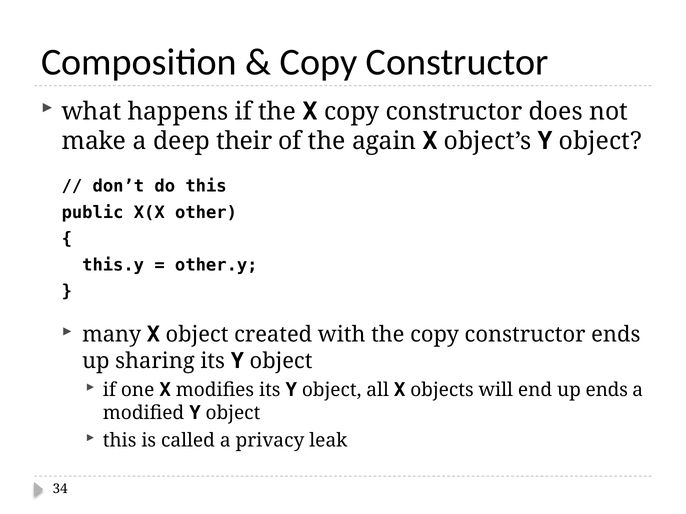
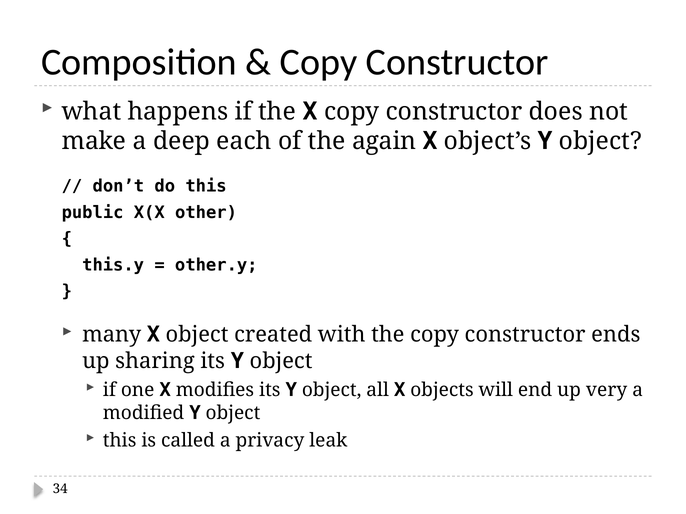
their: their -> each
up ends: ends -> very
